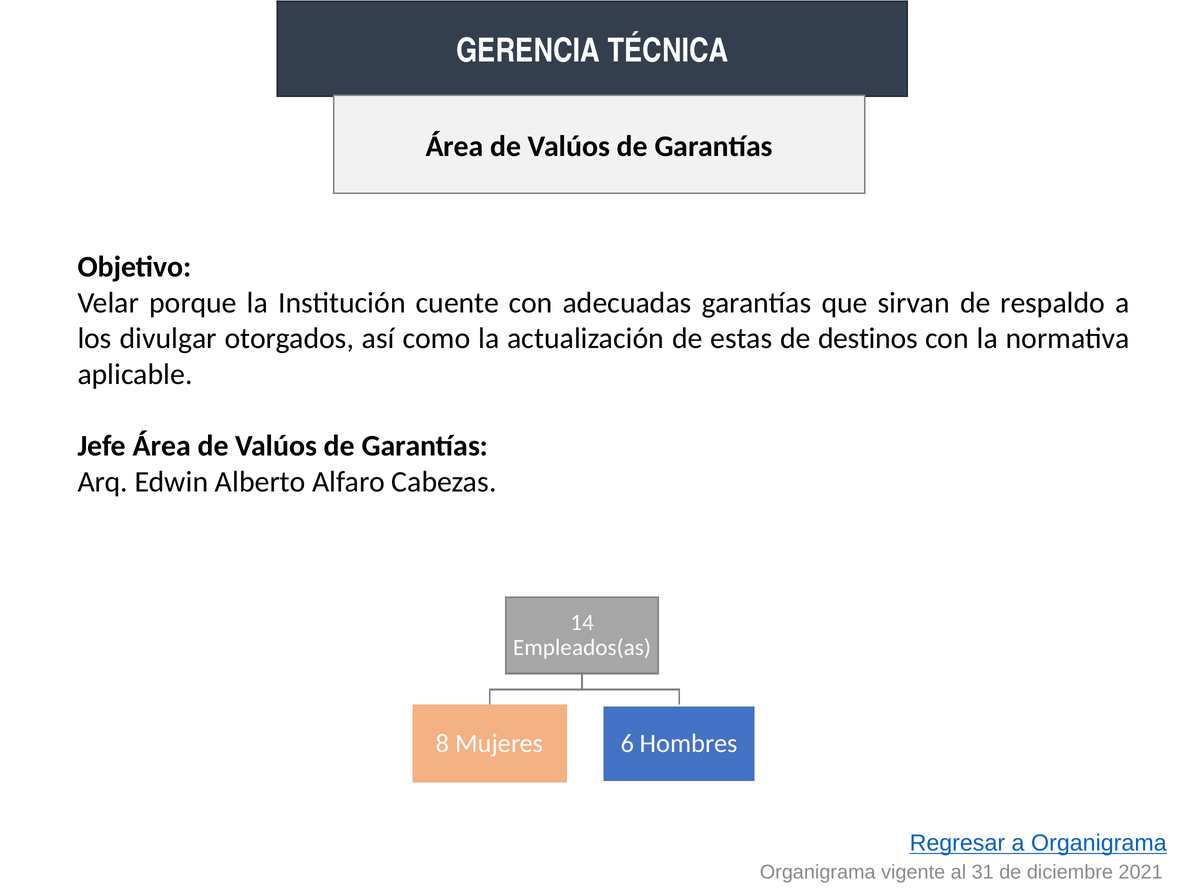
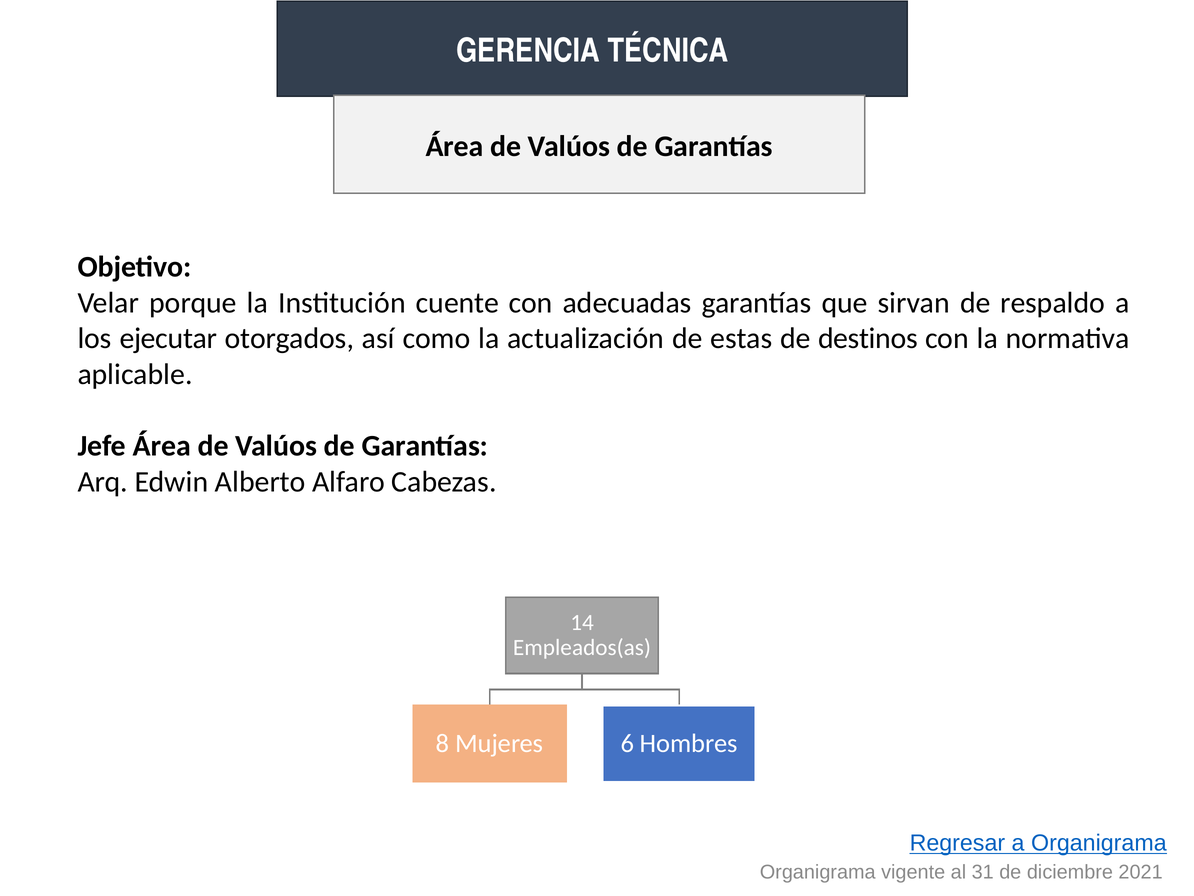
divulgar: divulgar -> ejecutar
